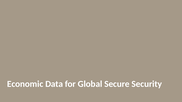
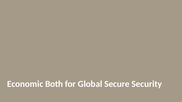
Data: Data -> Both
